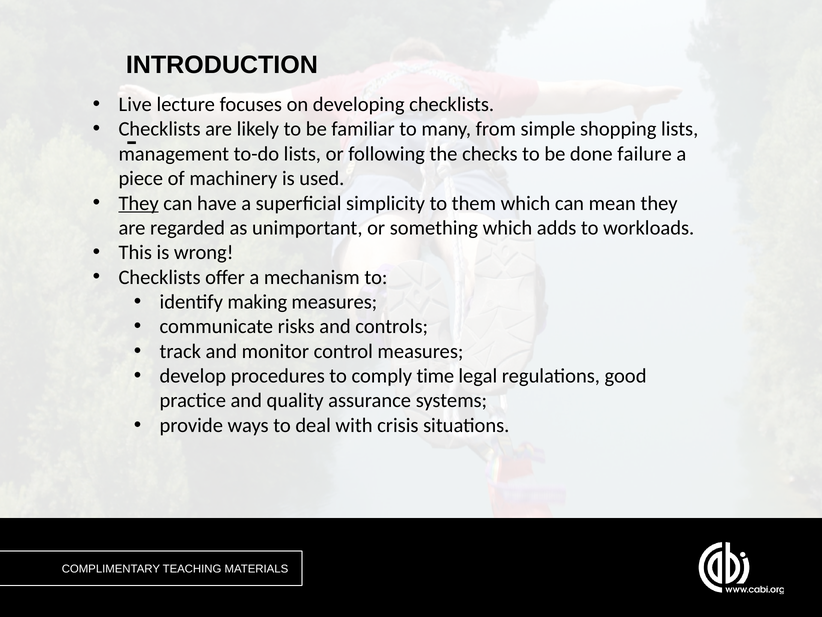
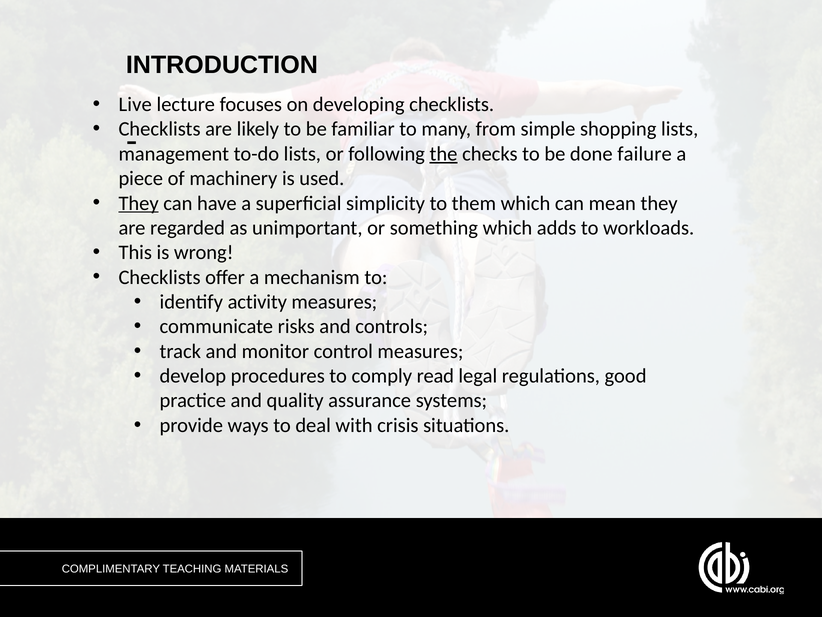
the underline: none -> present
making: making -> activity
time: time -> read
